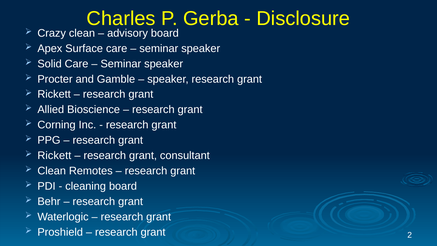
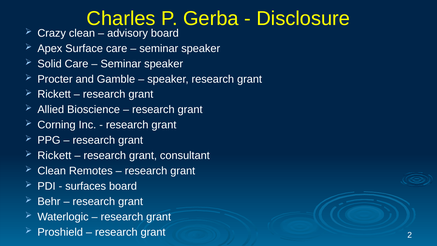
cleaning: cleaning -> surfaces
